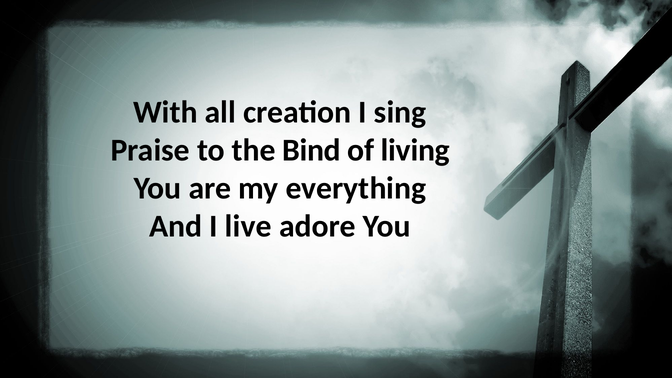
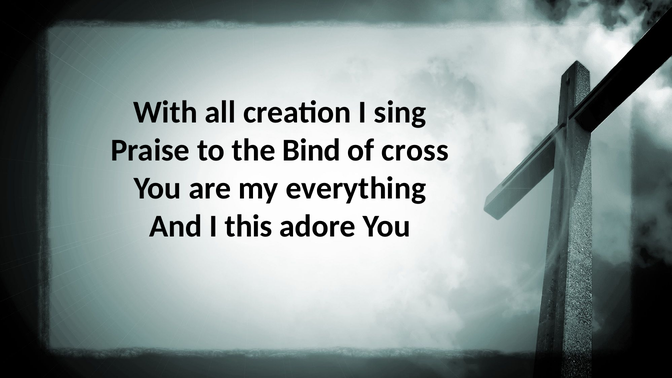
living: living -> cross
live: live -> this
